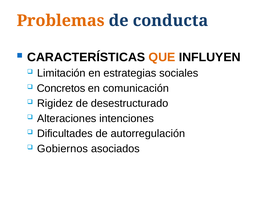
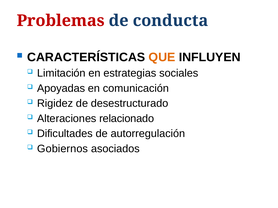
Problemas colour: orange -> red
Concretos: Concretos -> Apoyadas
intenciones: intenciones -> relacionado
